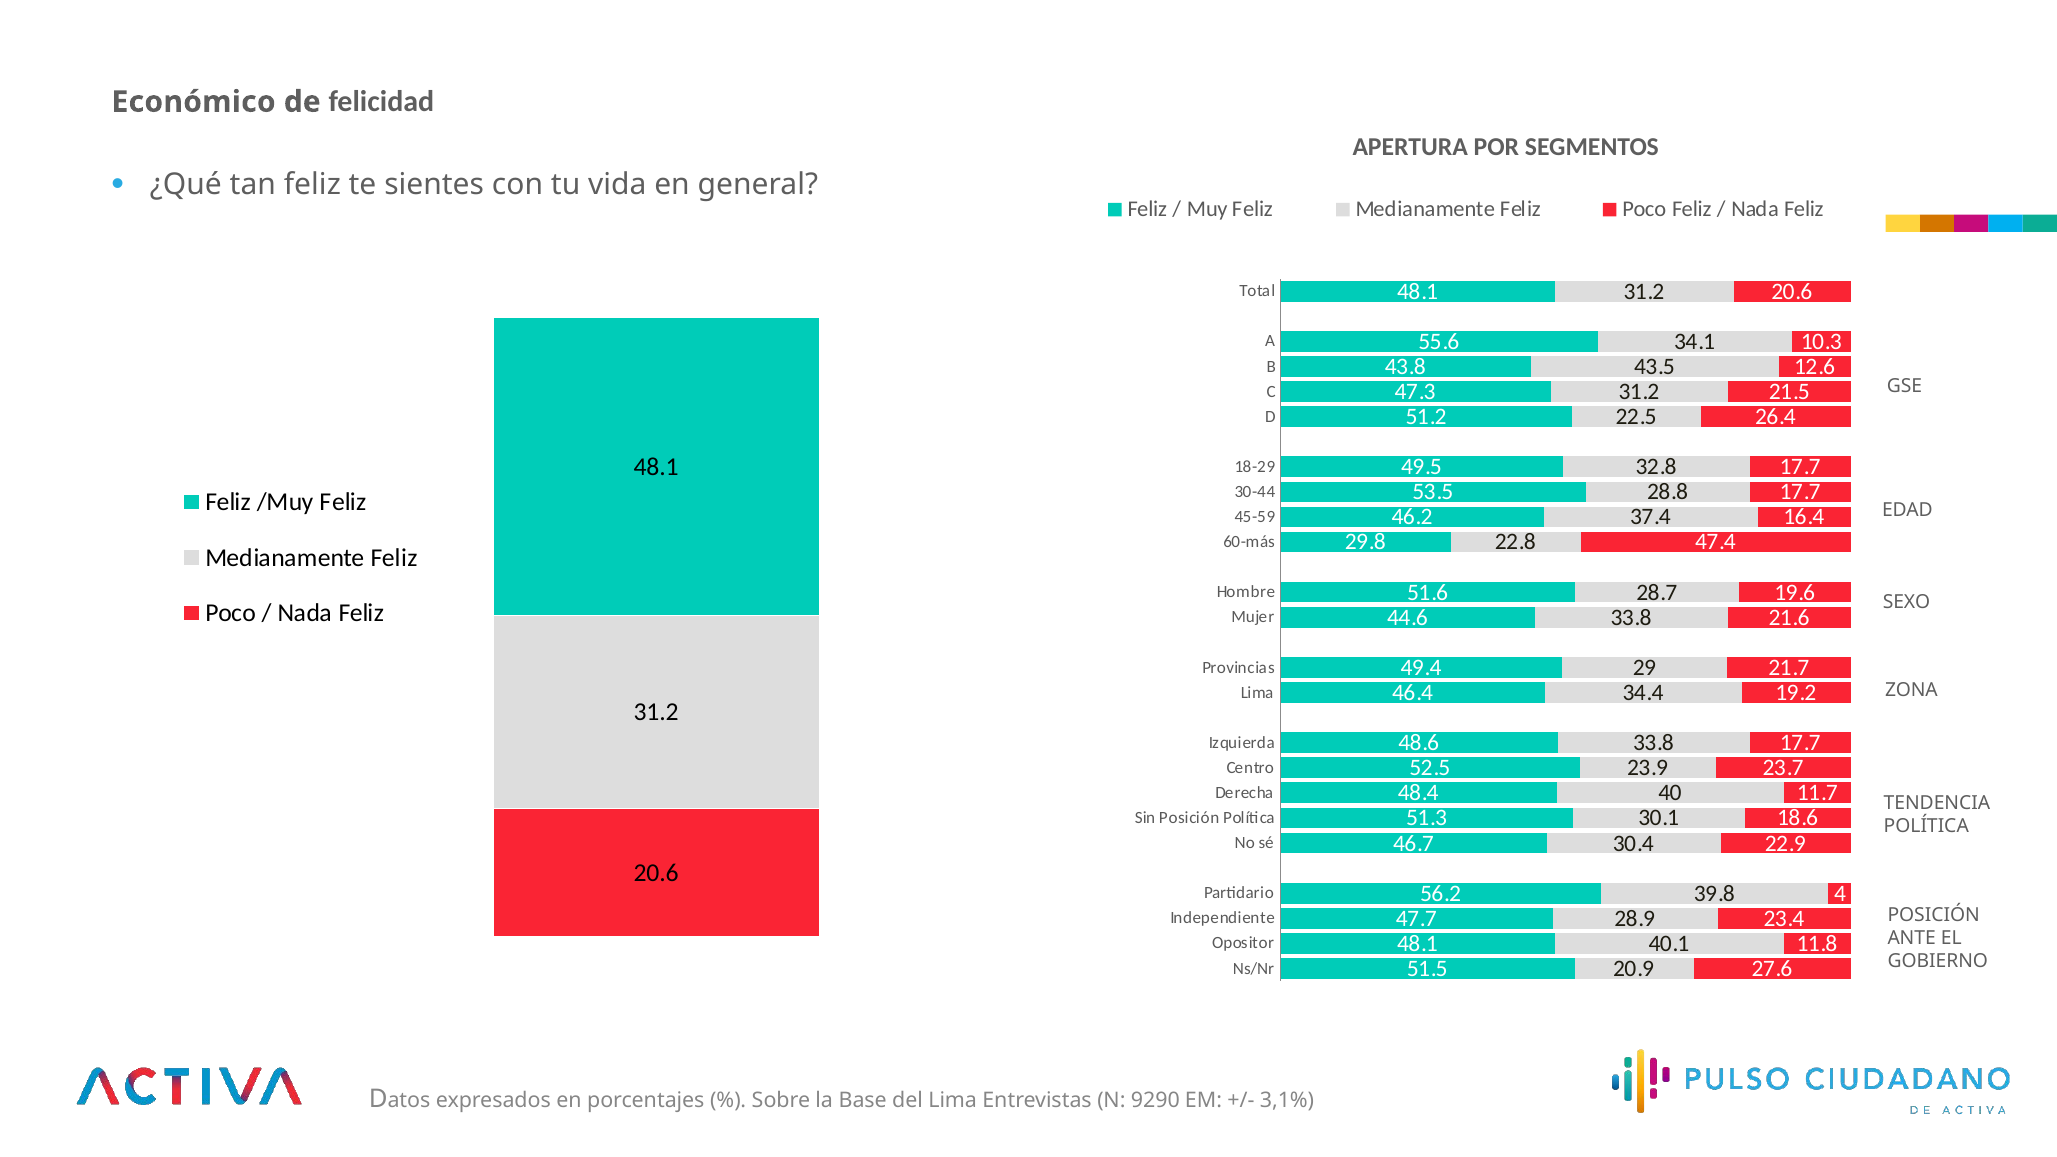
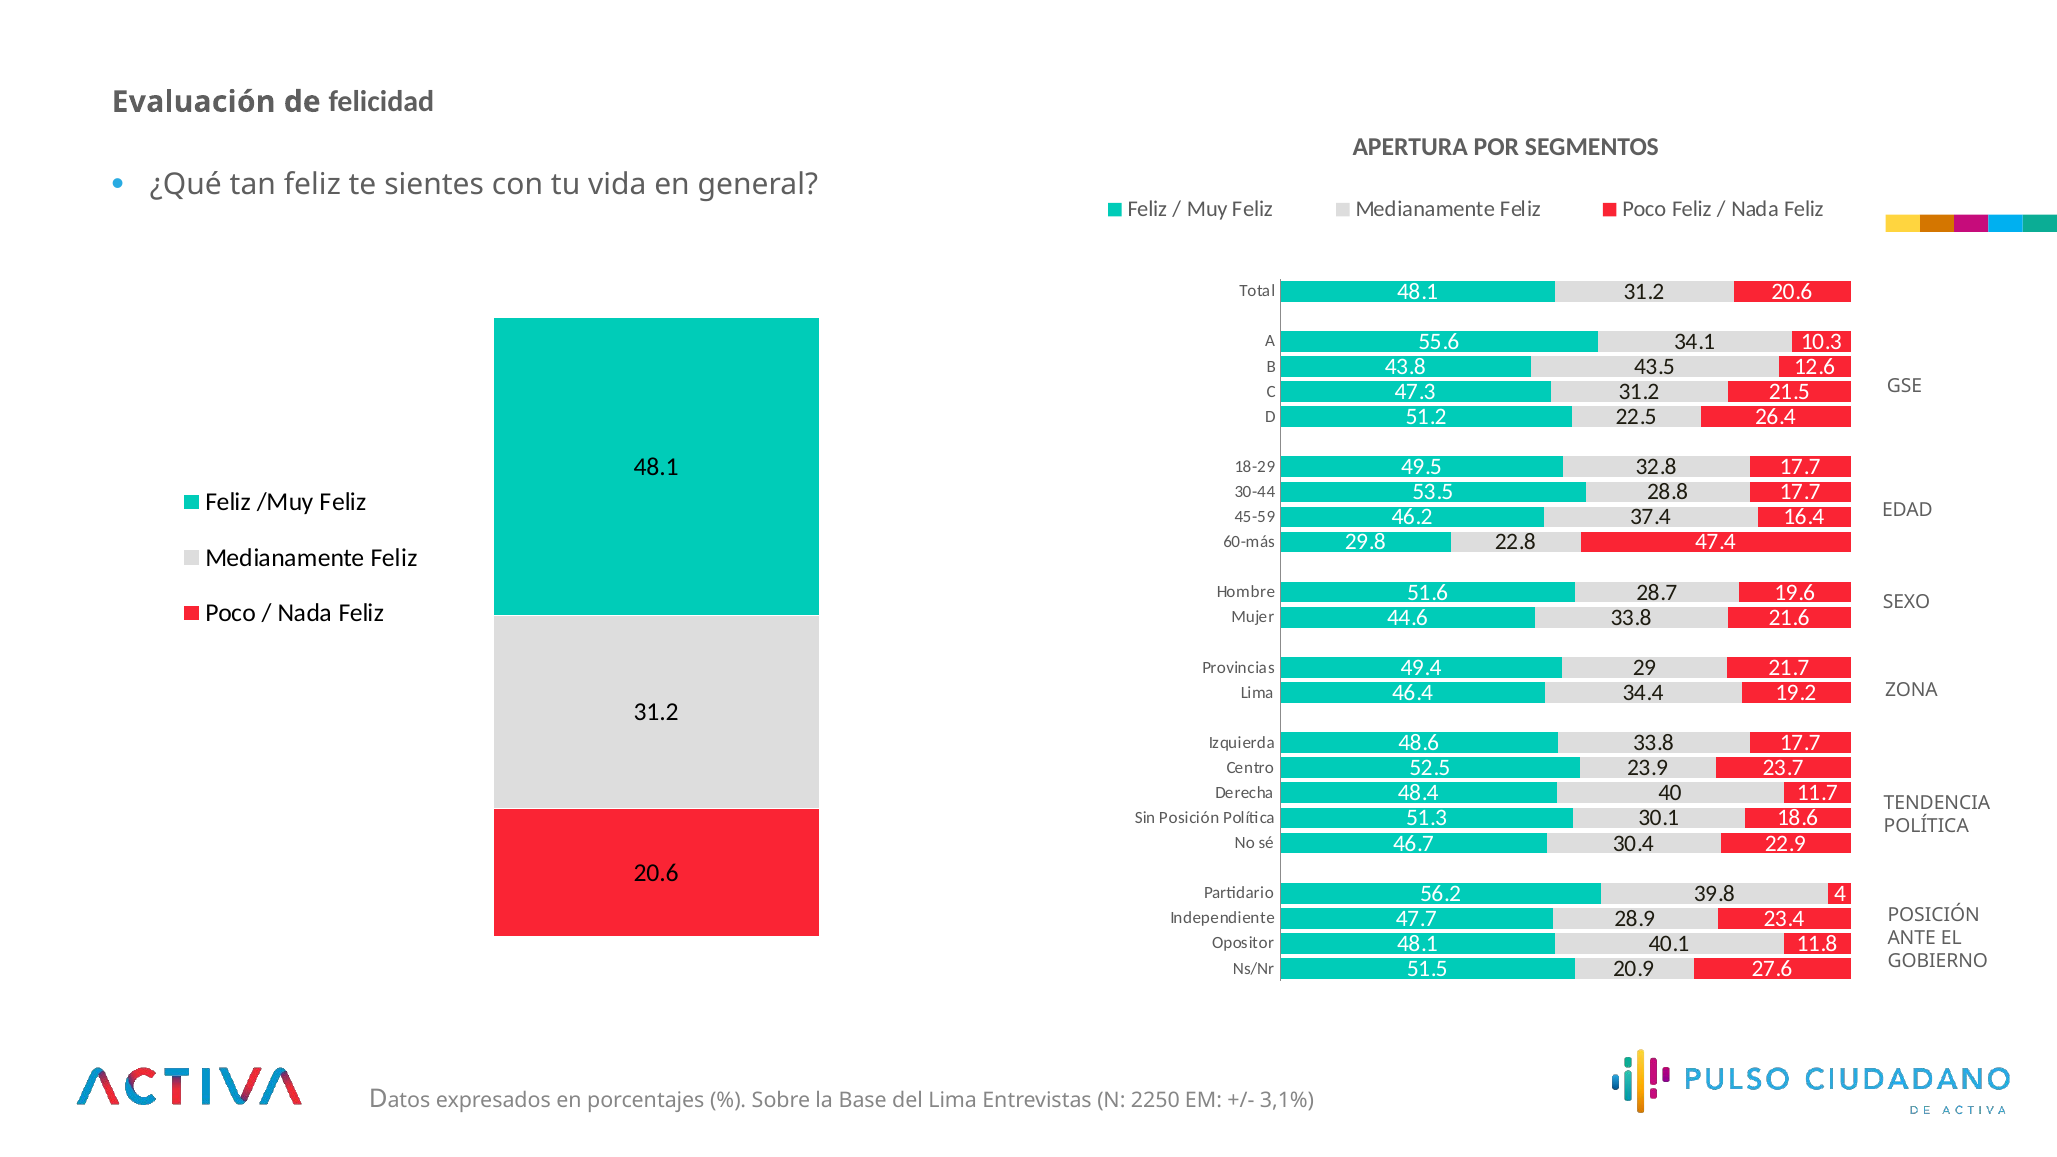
Económico: Económico -> Evaluación
9290: 9290 -> 2250
